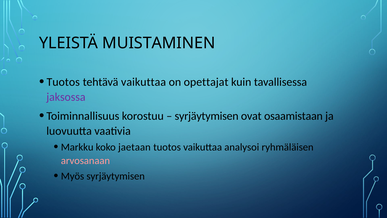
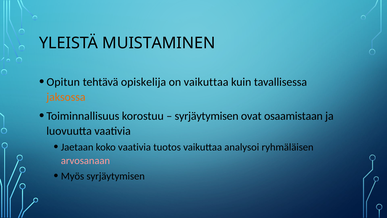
Tuotos at (63, 82): Tuotos -> Opitun
tehtävä vaikuttaa: vaikuttaa -> opiskelija
on opettajat: opettajat -> vaikuttaa
jaksossa colour: purple -> orange
Markku: Markku -> Jaetaan
koko jaetaan: jaetaan -> vaativia
